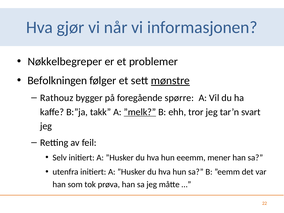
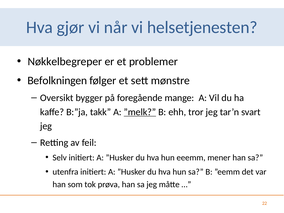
informasjonen: informasjonen -> helsetjenesten
mønstre underline: present -> none
Rathouz: Rathouz -> Oversikt
spørre: spørre -> mange
